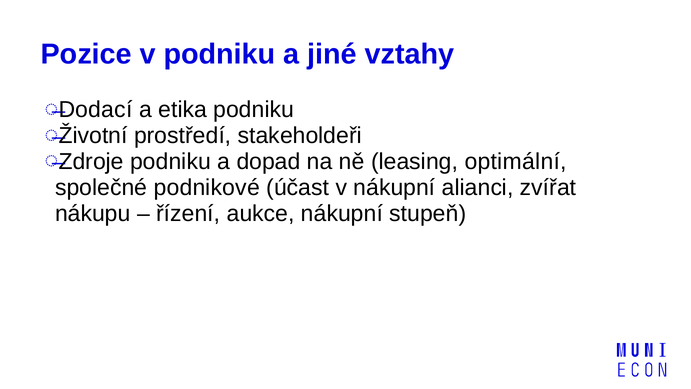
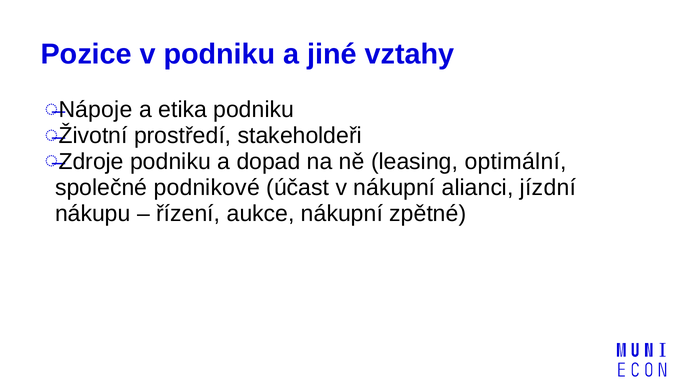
Dodací: Dodací -> Nápoje
zvířat: zvířat -> jízdní
stupeň: stupeň -> zpětné
